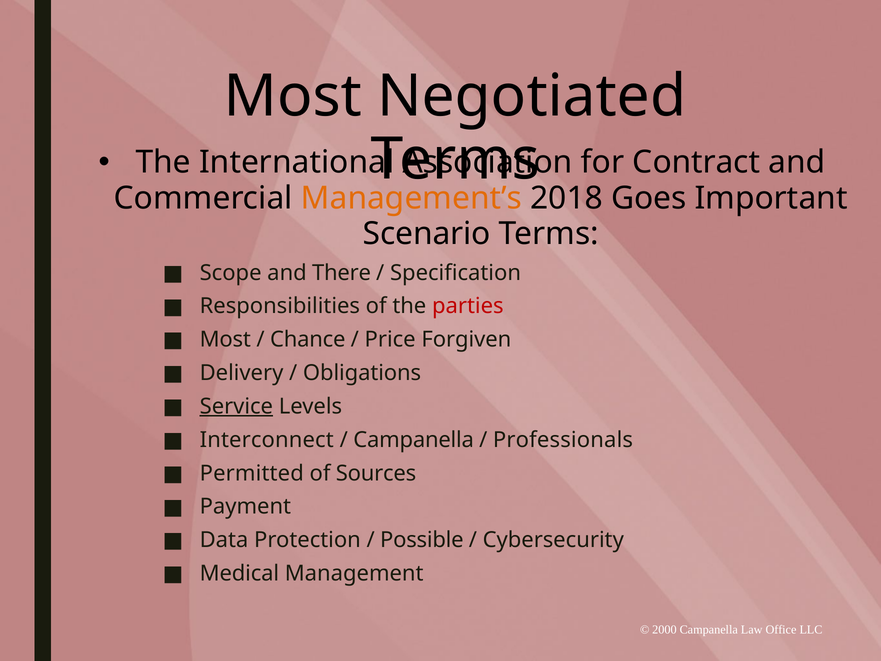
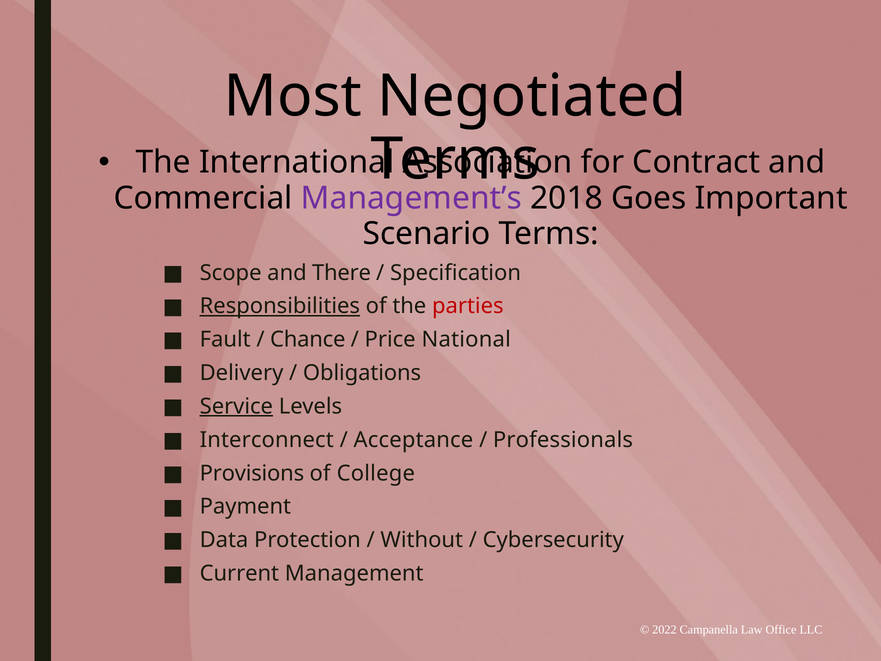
Management’s colour: orange -> purple
Responsibilities underline: none -> present
Most at (225, 339): Most -> Fault
Forgiven: Forgiven -> National
Campanella at (414, 440): Campanella -> Acceptance
Permitted: Permitted -> Provisions
Sources: Sources -> College
Possible: Possible -> Without
Medical: Medical -> Current
2000: 2000 -> 2022
